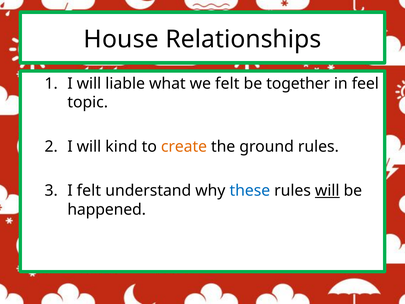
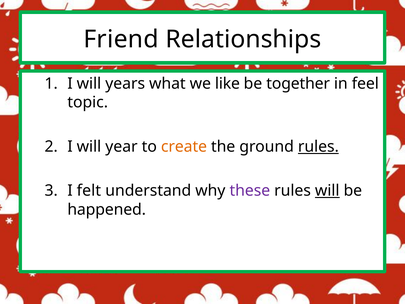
House: House -> Friend
liable: liable -> years
we felt: felt -> like
kind: kind -> year
rules at (318, 147) underline: none -> present
these colour: blue -> purple
